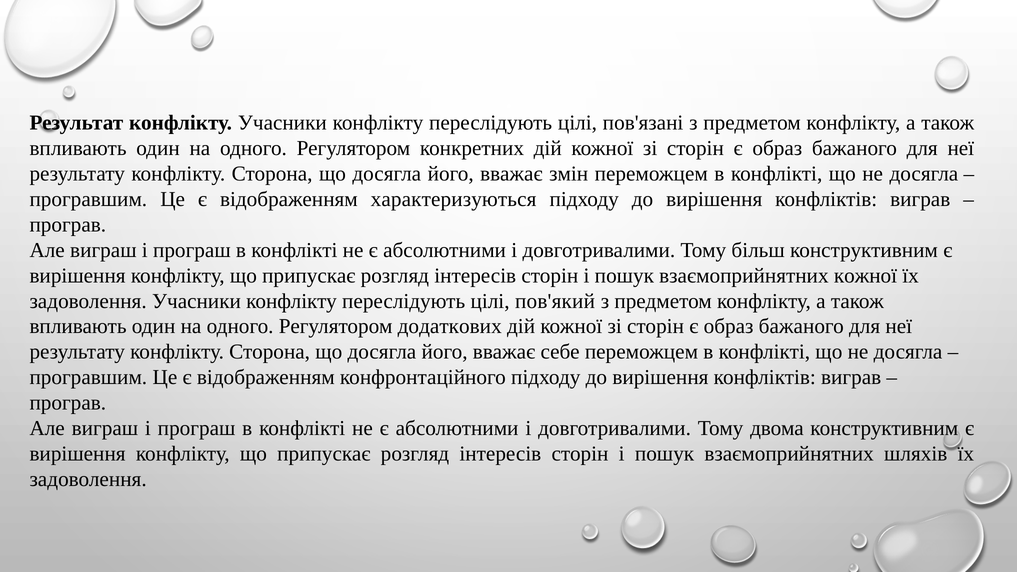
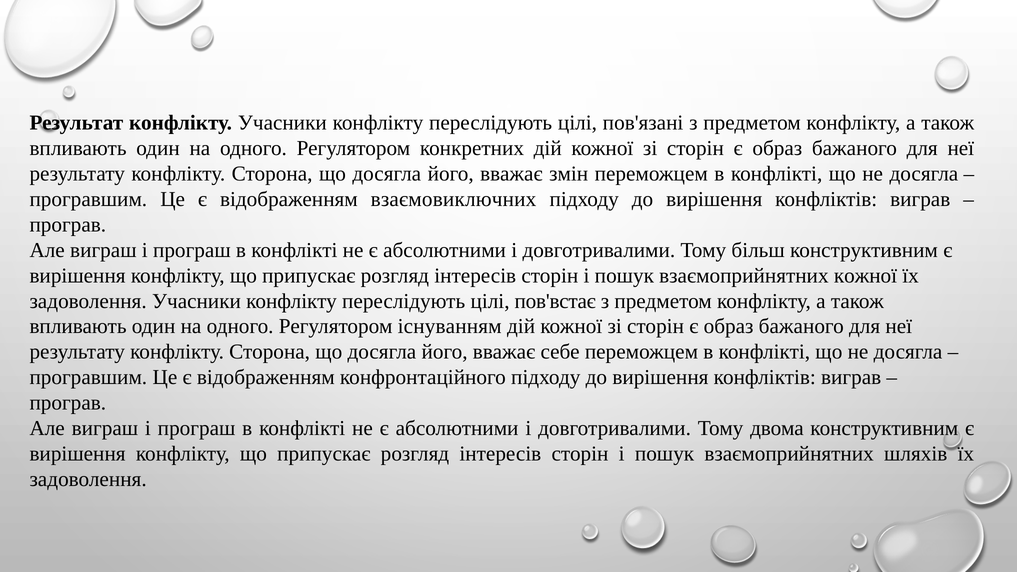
характеризуються: характеризуються -> взаємовиключних
пов'який: пов'який -> пов'встає
додаткових: додаткових -> існуванням
